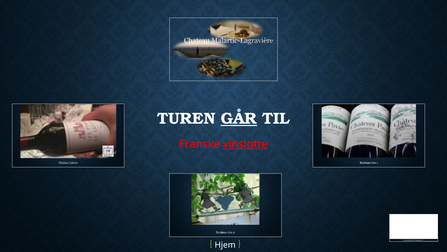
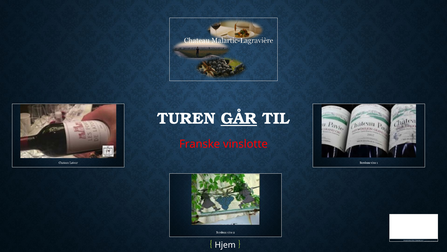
vinslotte underline: present -> none
